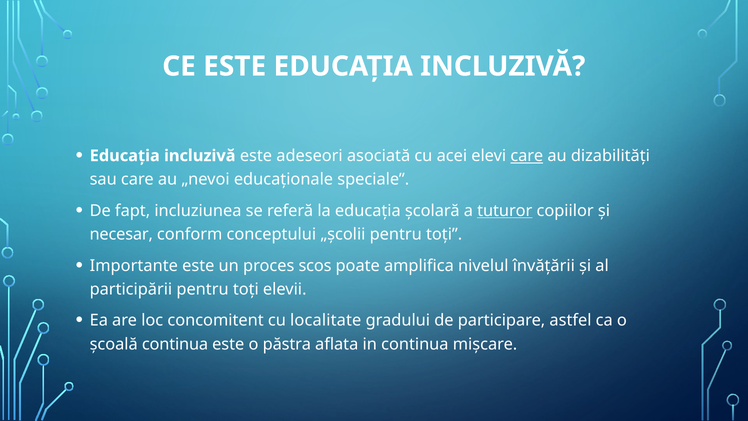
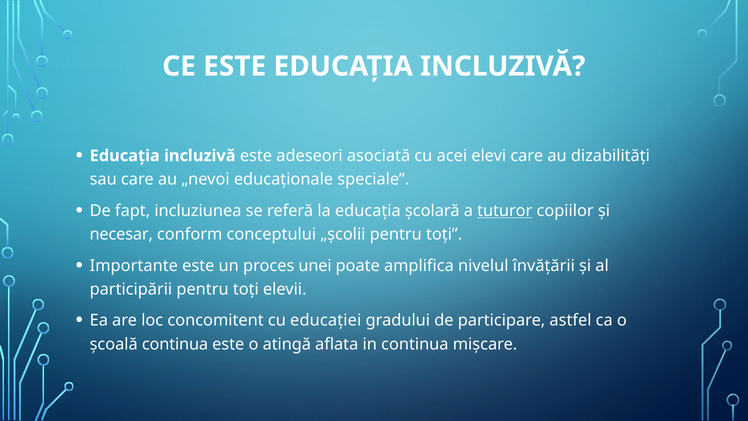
care at (527, 156) underline: present -> none
scos: scos -> unei
localitate: localitate -> educaţiei
păstra: păstra -> atingă
